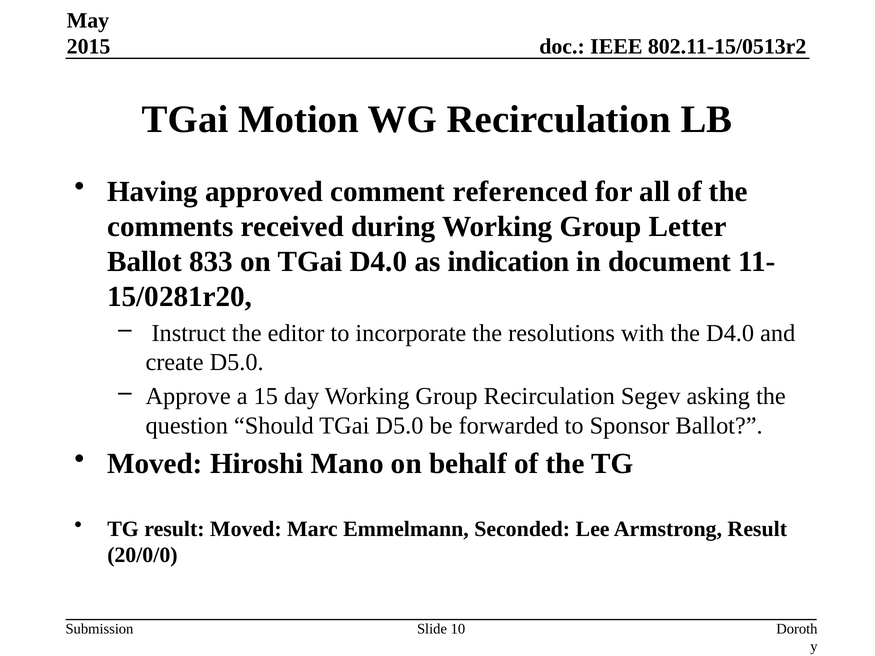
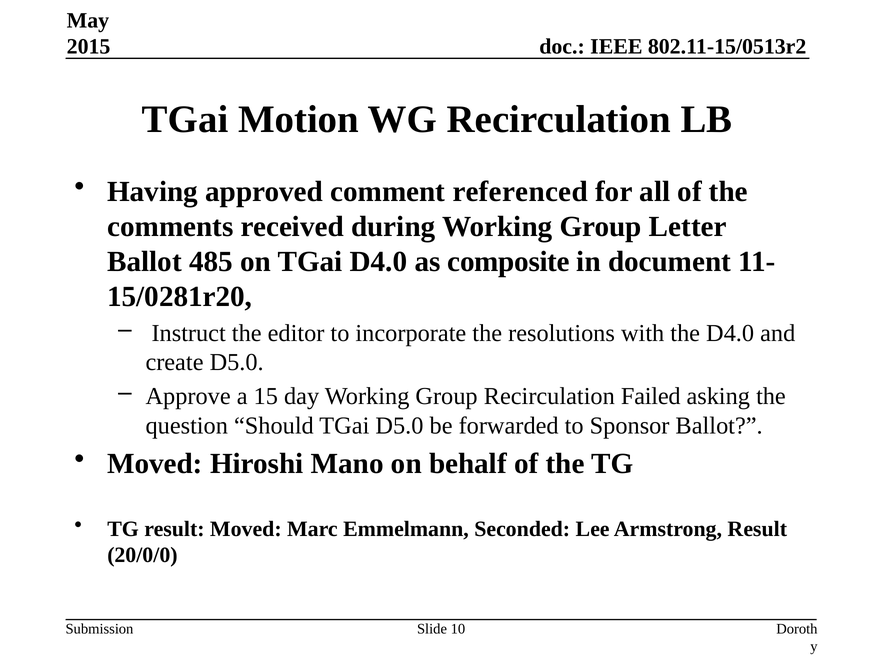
833: 833 -> 485
indication: indication -> composite
Segev: Segev -> Failed
